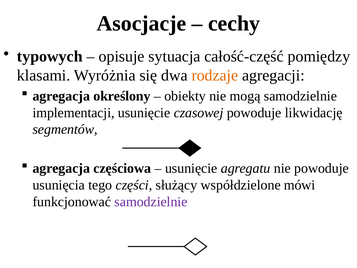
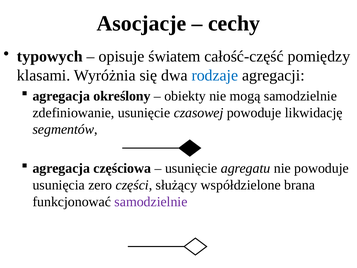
sytuacja: sytuacja -> światem
rodzaje colour: orange -> blue
implementacji: implementacji -> zdefiniowanie
tego: tego -> zero
mówi: mówi -> brana
